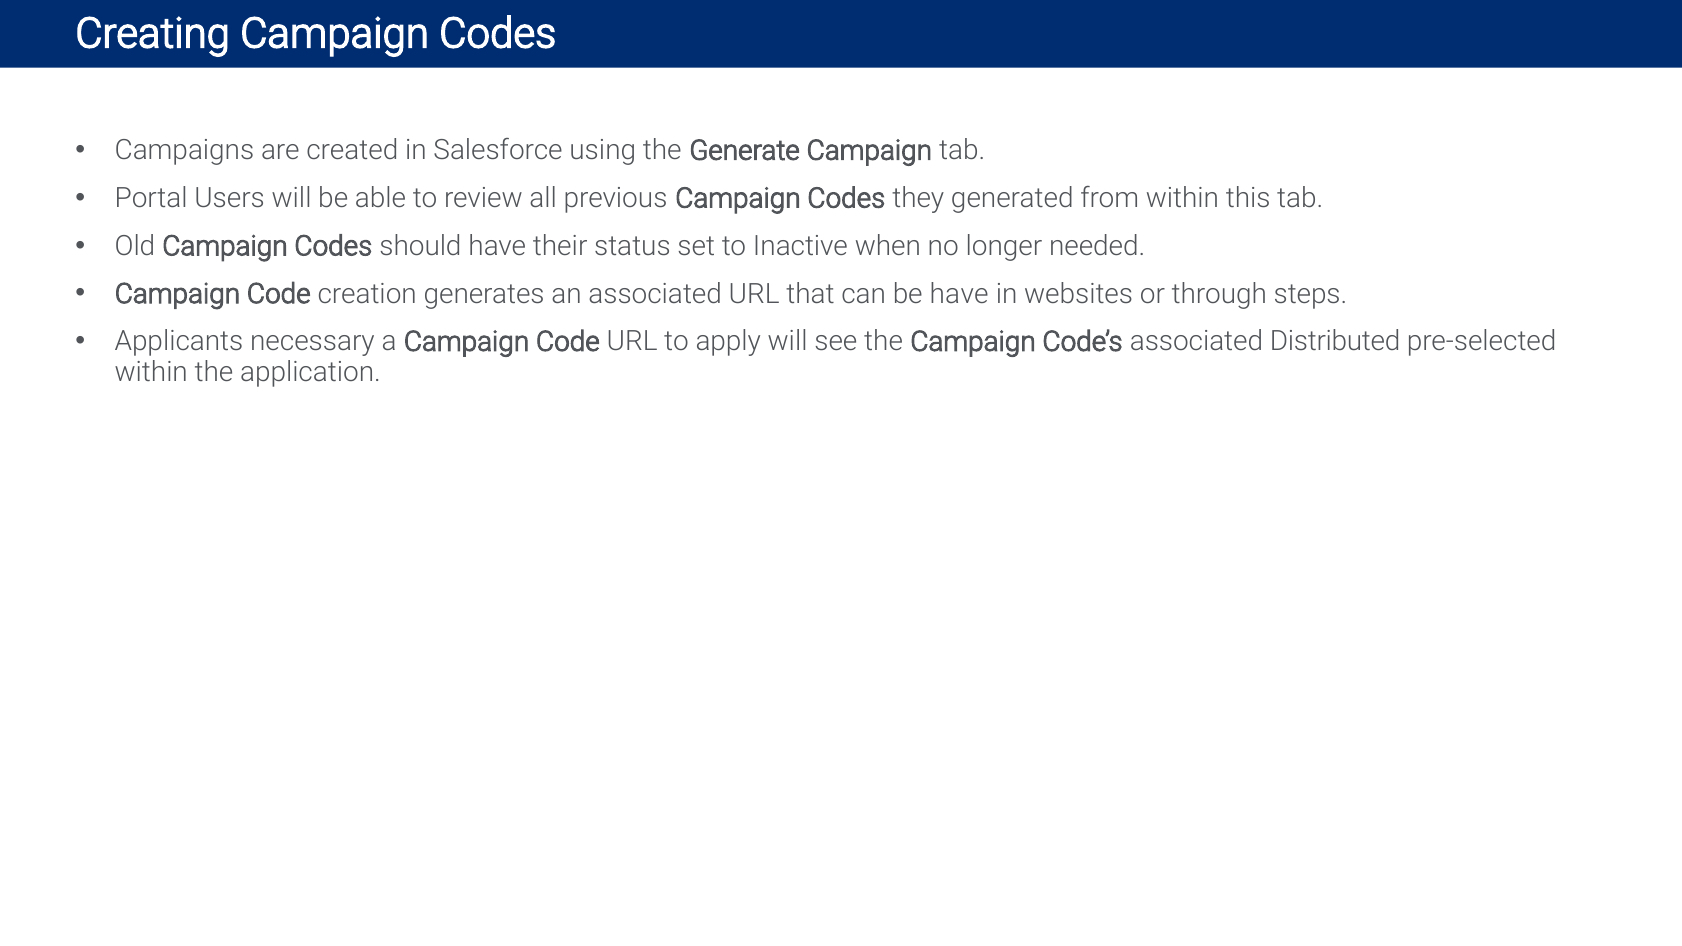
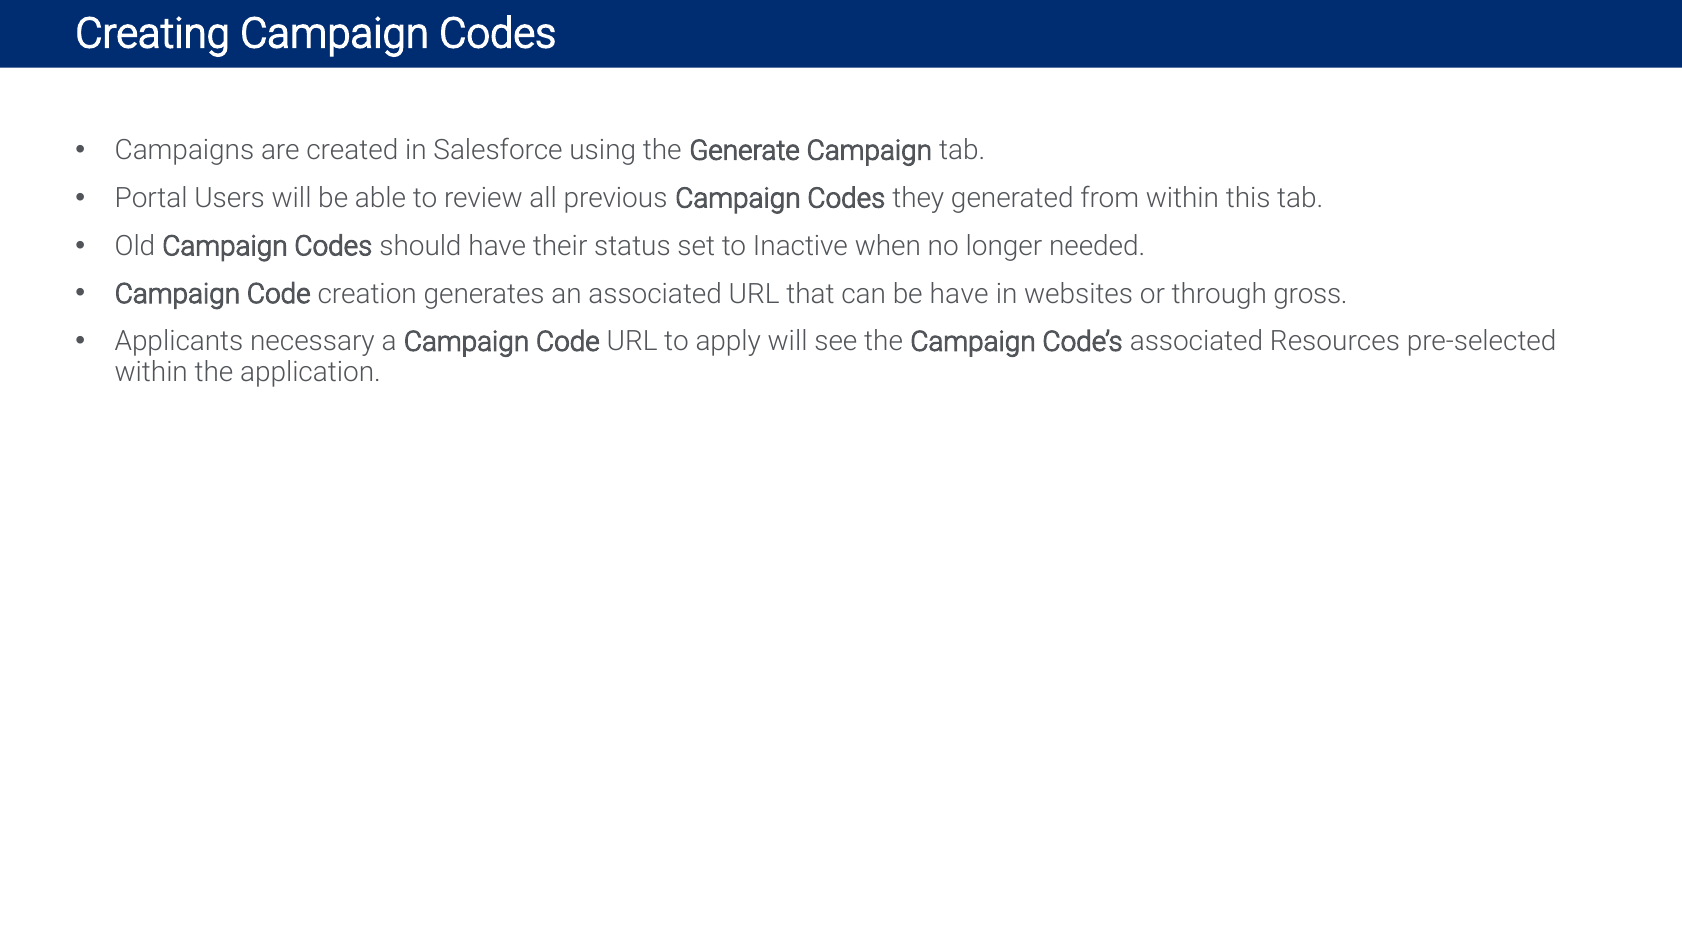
steps: steps -> gross
Distributed: Distributed -> Resources
